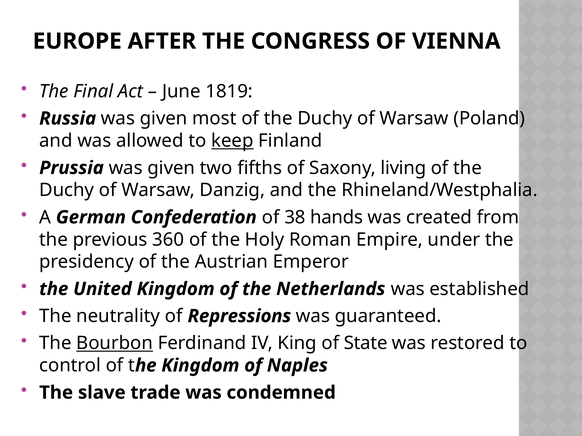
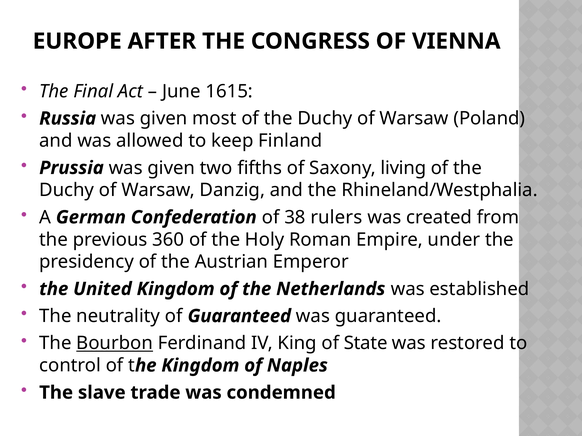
1819: 1819 -> 1615
keep underline: present -> none
hands: hands -> rulers
of Repressions: Repressions -> Guaranteed
